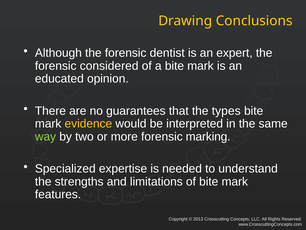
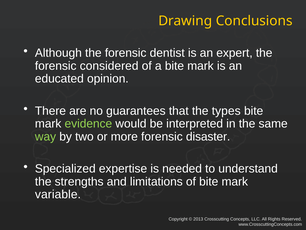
evidence colour: yellow -> light green
marking: marking -> disaster
features: features -> variable
